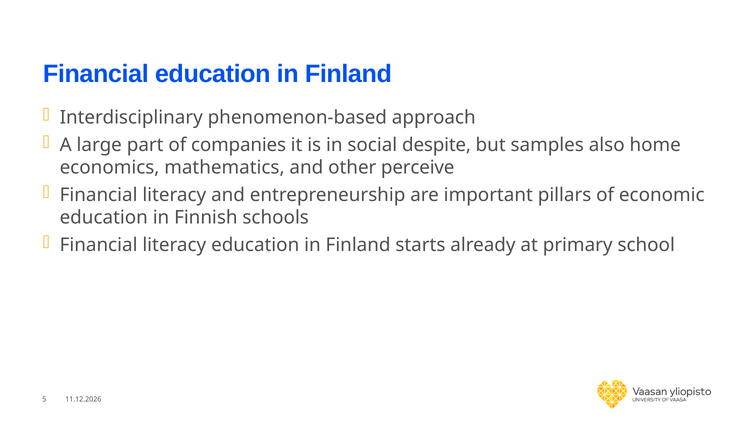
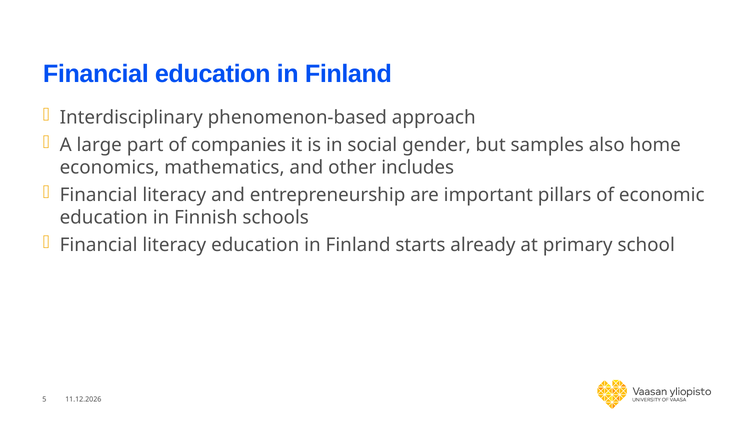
despite: despite -> gender
perceive: perceive -> includes
